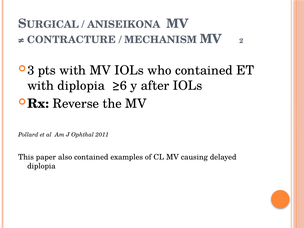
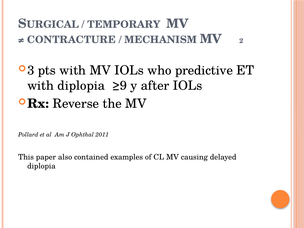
ANISEIKONA: ANISEIKONA -> TEMPORARY
who contained: contained -> predictive
≥6: ≥6 -> ≥9
